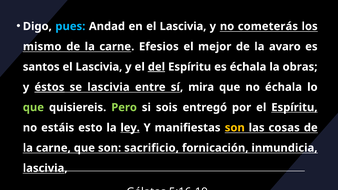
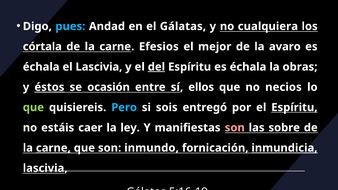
en el Lascivia: Lascivia -> Gálatas
cometerás: cometerás -> cualquiera
mismo: mismo -> córtala
santos at (41, 67): santos -> échala
se lascivia: lascivia -> ocasión
mira: mira -> ellos
no échala: échala -> necios
Pero colour: light green -> light blue
esto: esto -> caer
ley underline: present -> none
son at (235, 128) colour: yellow -> pink
cosas: cosas -> sobre
carne at (53, 148) underline: none -> present
sacrificio: sacrificio -> inmundo
inmundicia underline: none -> present
